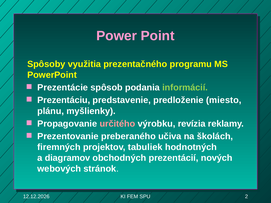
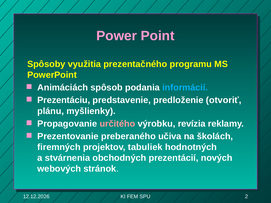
Prezentácie: Prezentácie -> Animáciách
informácií colour: light green -> light blue
miesto: miesto -> otvoriť
diagramov: diagramov -> stvárnenia
